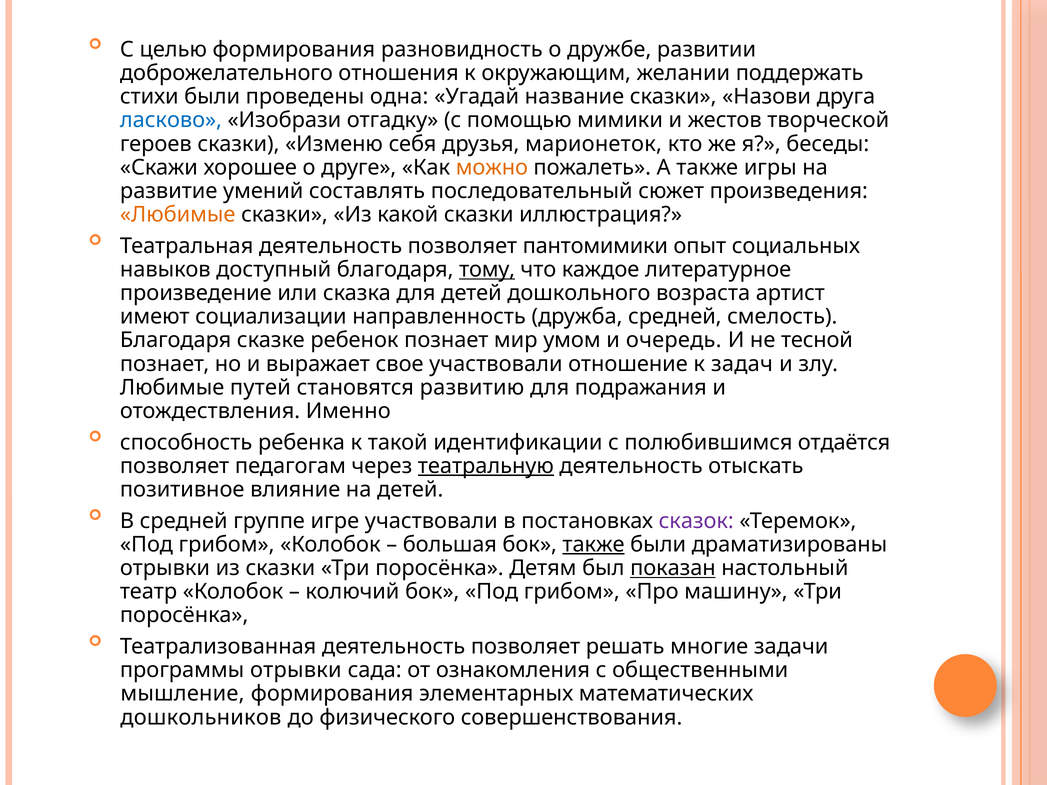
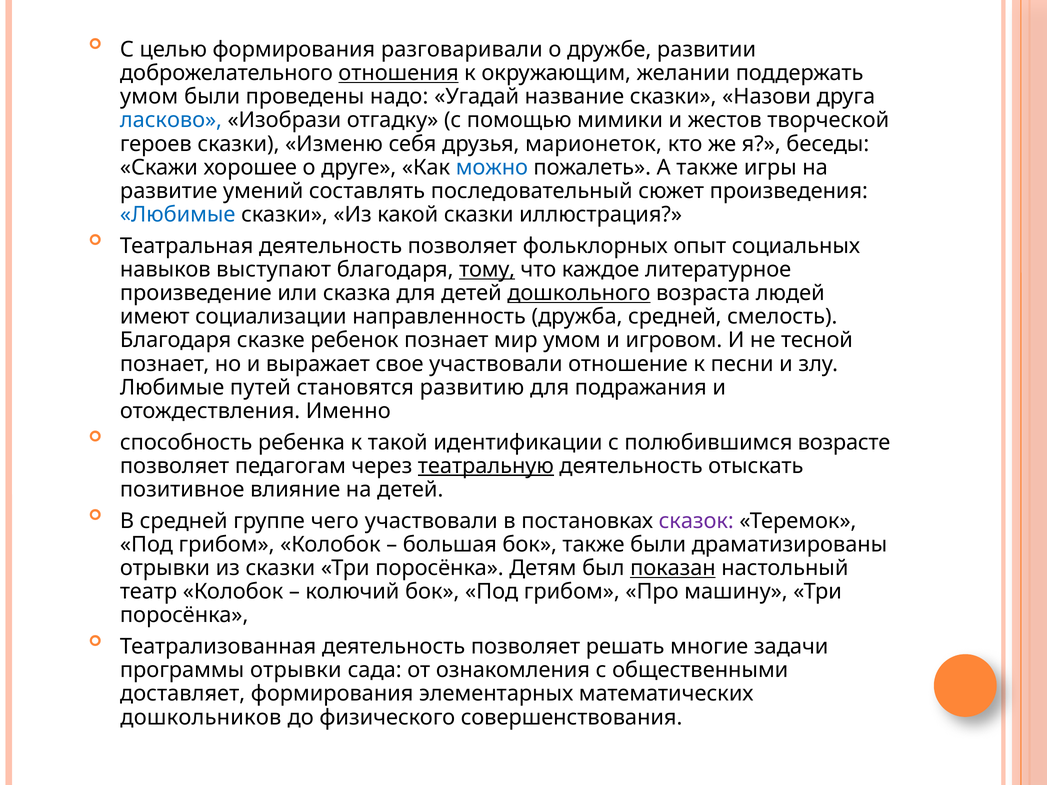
разновидность: разновидность -> разговаривали
отношения underline: none -> present
стихи at (149, 97): стихи -> умом
одна: одна -> надо
можно colour: orange -> blue
Любимые at (178, 215) colour: orange -> blue
пантомимики: пантомимики -> фольклорных
доступный: доступный -> выступают
дошкольного underline: none -> present
артист: артист -> людей
очередь: очередь -> игровом
задач: задач -> песни
отдаётся: отдаётся -> возрасте
игре: игре -> чего
также at (594, 545) underline: present -> none
мышление: мышление -> доставляет
